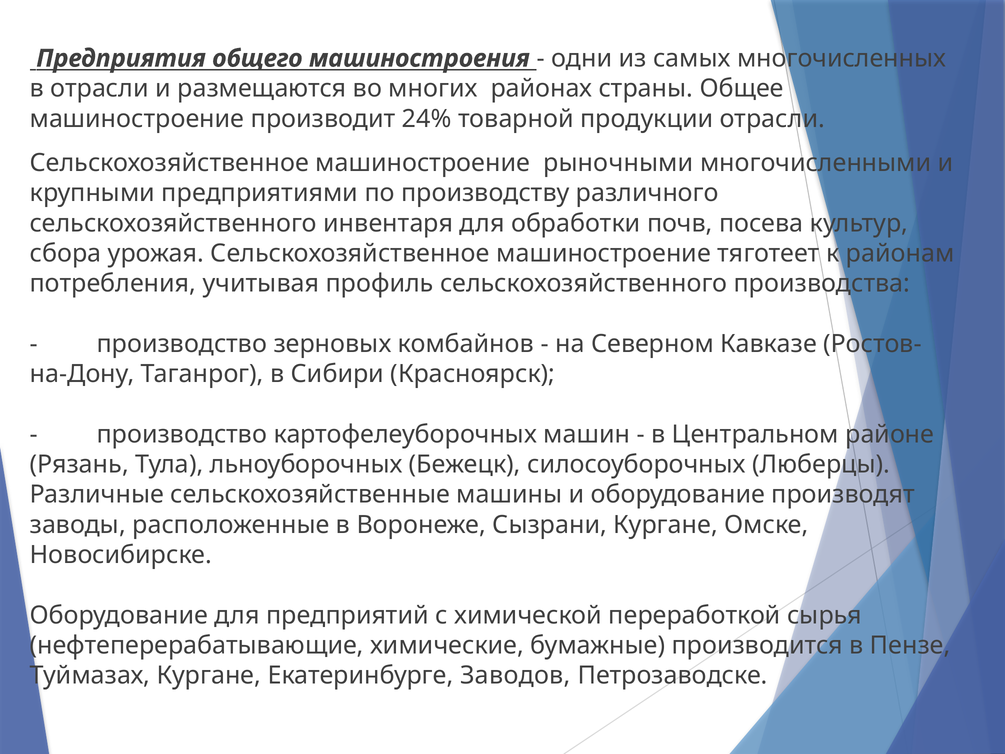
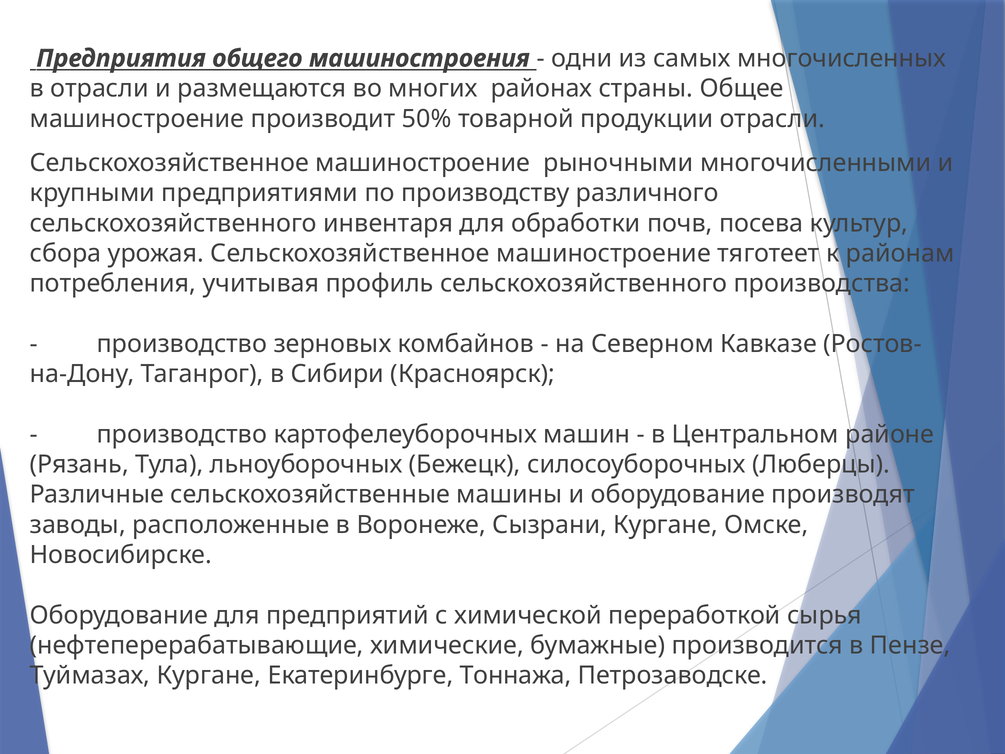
24%: 24% -> 50%
Заводов: Заводов -> Тоннажа
